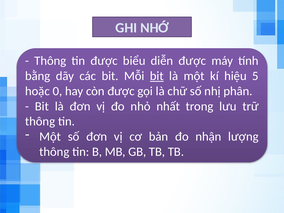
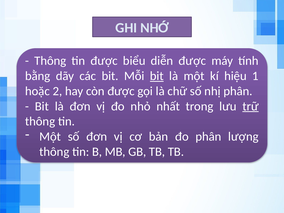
5: 5 -> 1
0: 0 -> 2
trữ underline: none -> present
đo nhận: nhận -> phân
